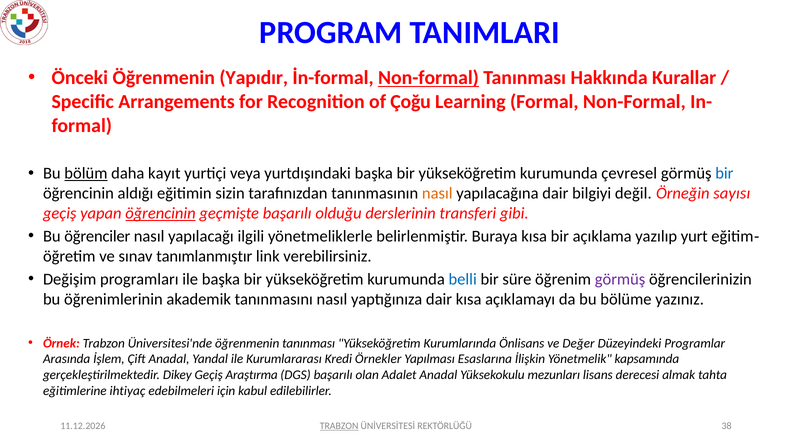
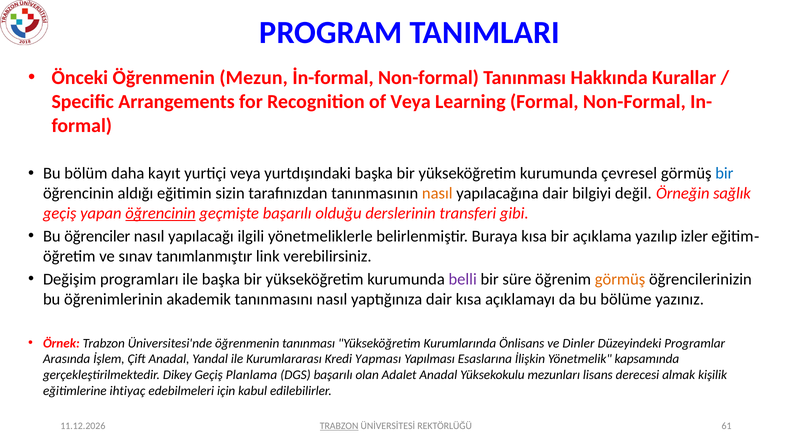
Yapıdır: Yapıdır -> Mezun
Non-formal at (428, 78) underline: present -> none
of Çoğu: Çoğu -> Veya
bölüm underline: present -> none
sayısı: sayısı -> sağlık
yurt: yurt -> izler
belli colour: blue -> purple
görmüş at (620, 279) colour: purple -> orange
Değer: Değer -> Dinler
Örnekler: Örnekler -> Yapması
Araştırma: Araştırma -> Planlama
tahta: tahta -> kişilik
38: 38 -> 61
